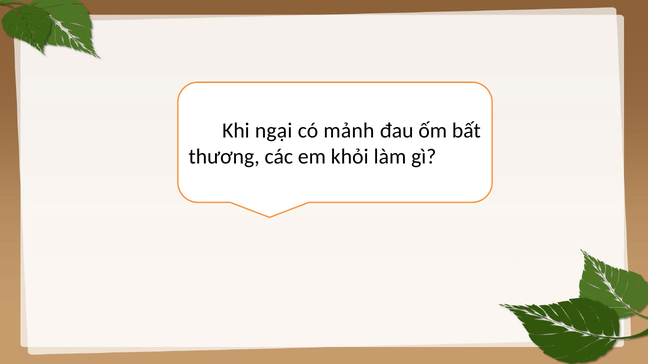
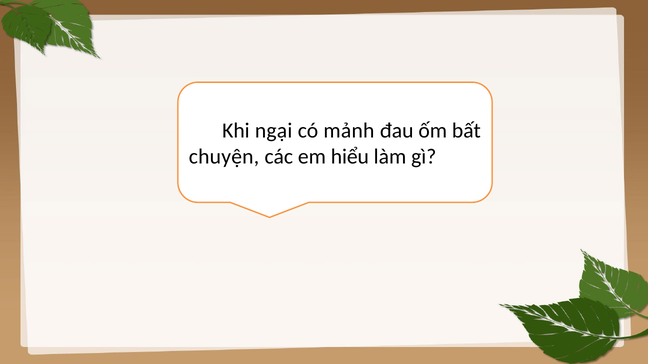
thương: thương -> chuyện
khỏi: khỏi -> hiểu
